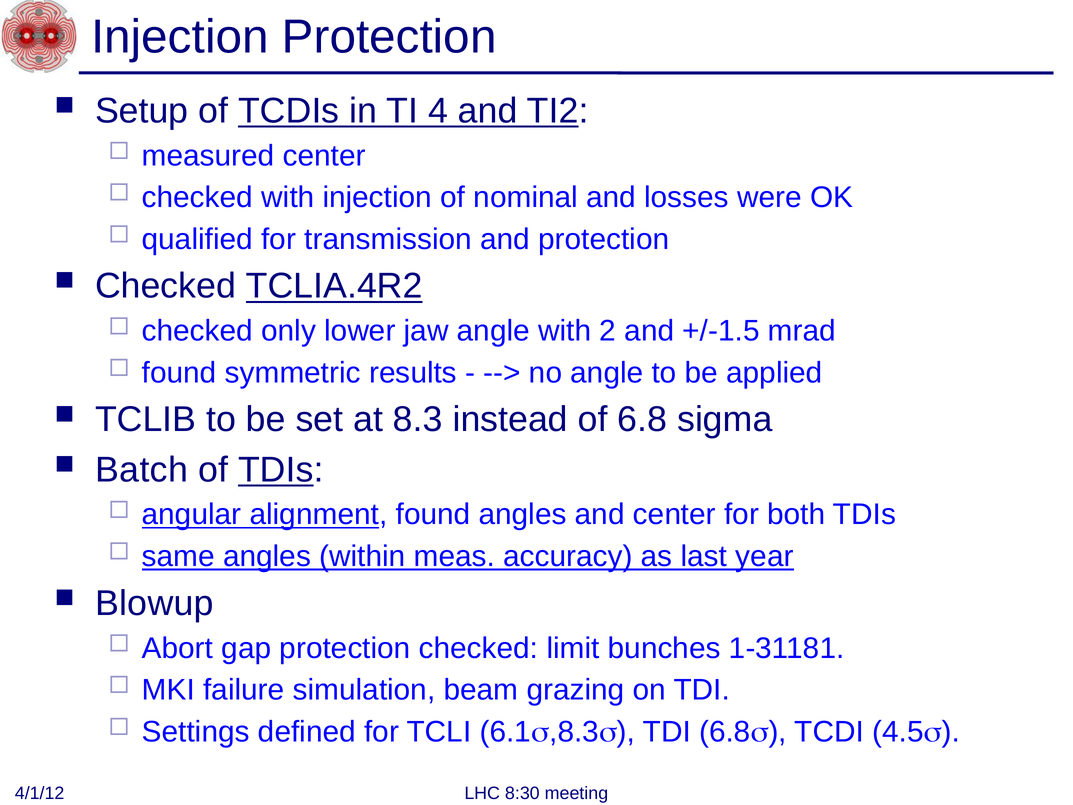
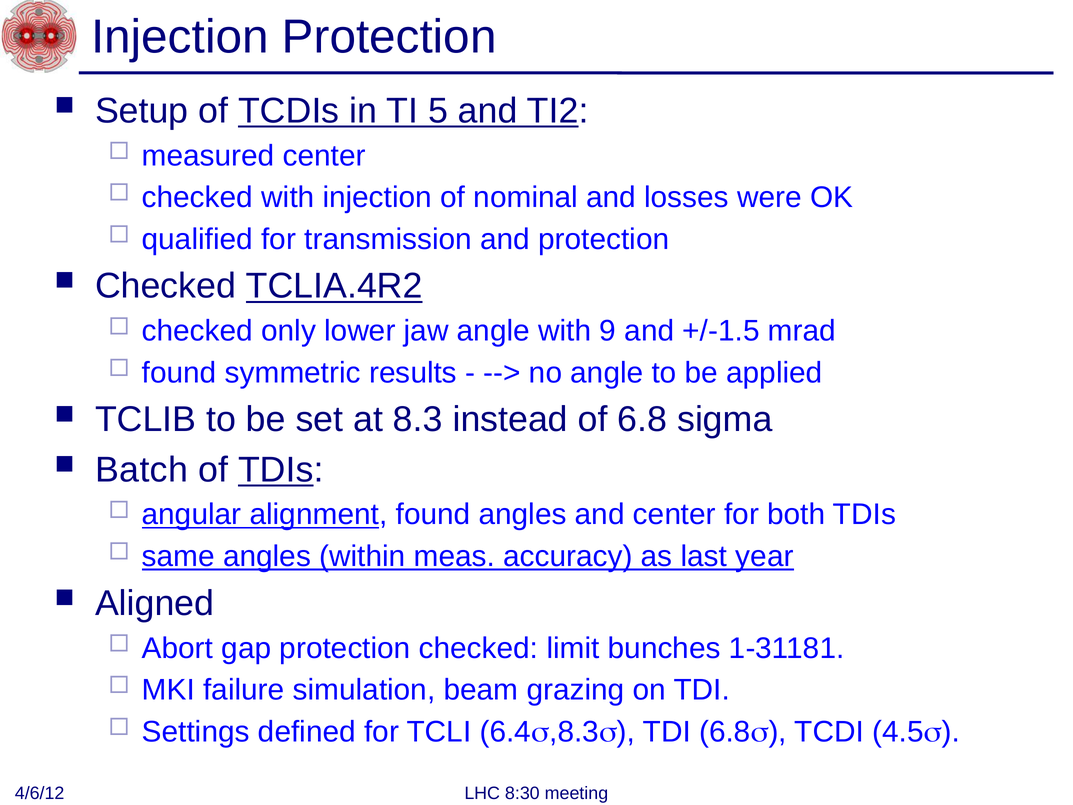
4: 4 -> 5
2: 2 -> 9
Blowup: Blowup -> Aligned
6.1: 6.1 -> 6.4
4/1/12: 4/1/12 -> 4/6/12
